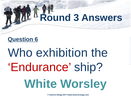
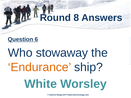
3: 3 -> 8
exhibition: exhibition -> stowaway
Endurance colour: red -> orange
